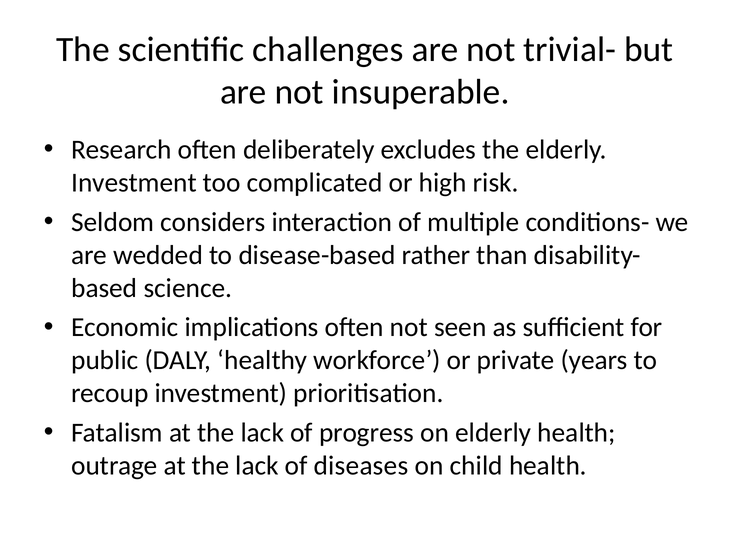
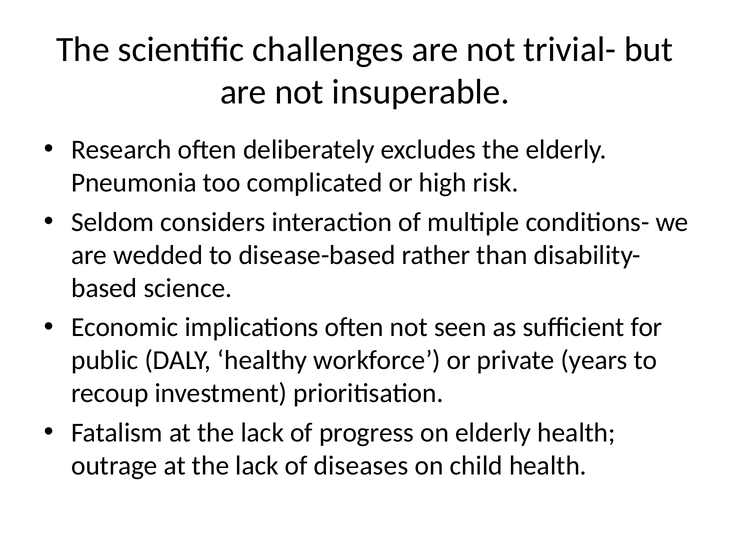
Investment at (134, 183): Investment -> Pneumonia
